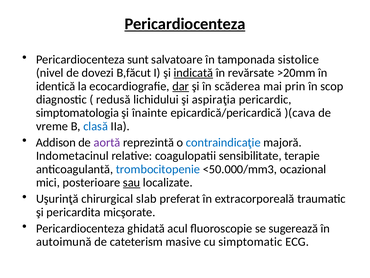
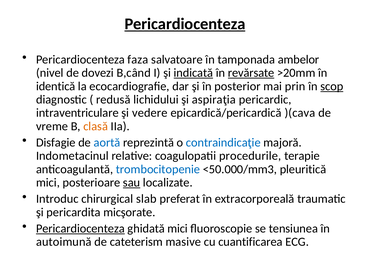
sunt: sunt -> faza
sistolice: sistolice -> ambelor
B,făcut: B,făcut -> B,când
revărsate underline: none -> present
dar underline: present -> none
scăderea: scăderea -> posterior
scop underline: none -> present
simptomatologia: simptomatologia -> intraventriculare
înainte: înainte -> vedere
clasă colour: blue -> orange
Addison: Addison -> Disfagie
aortă colour: purple -> blue
sensibilitate: sensibilitate -> procedurile
ocazional: ocazional -> pleuritică
Uşurinţă: Uşurinţă -> Introduc
Pericardiocenteza at (80, 228) underline: none -> present
ghidată acul: acul -> mici
sugerează: sugerează -> tensiunea
simptomatic: simptomatic -> cuantificarea
